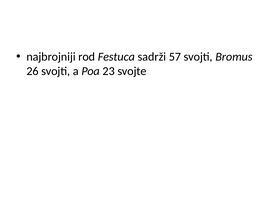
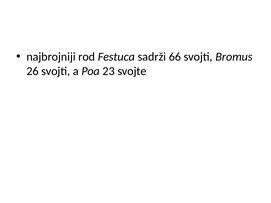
57: 57 -> 66
